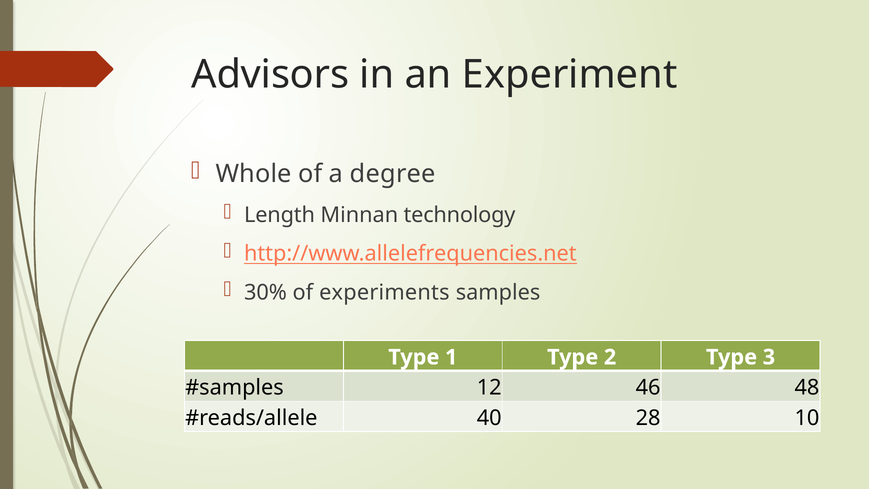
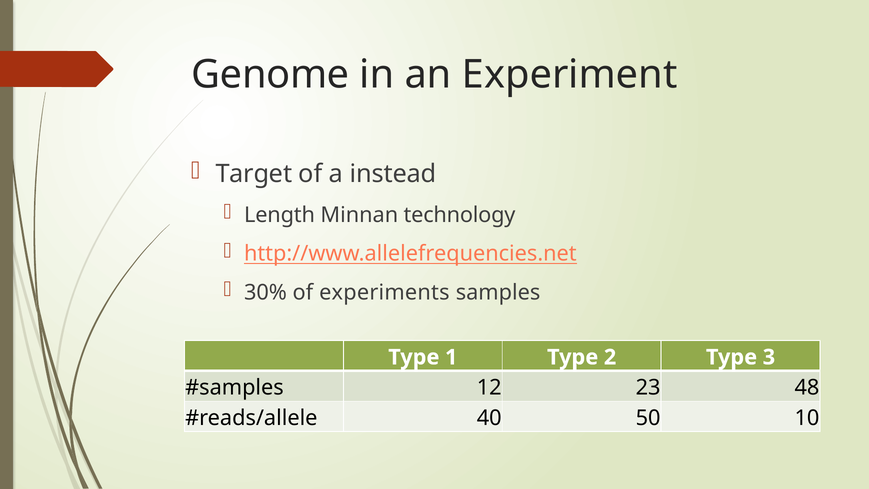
Advisors: Advisors -> Genome
Whole: Whole -> Target
degree: degree -> instead
46: 46 -> 23
28: 28 -> 50
